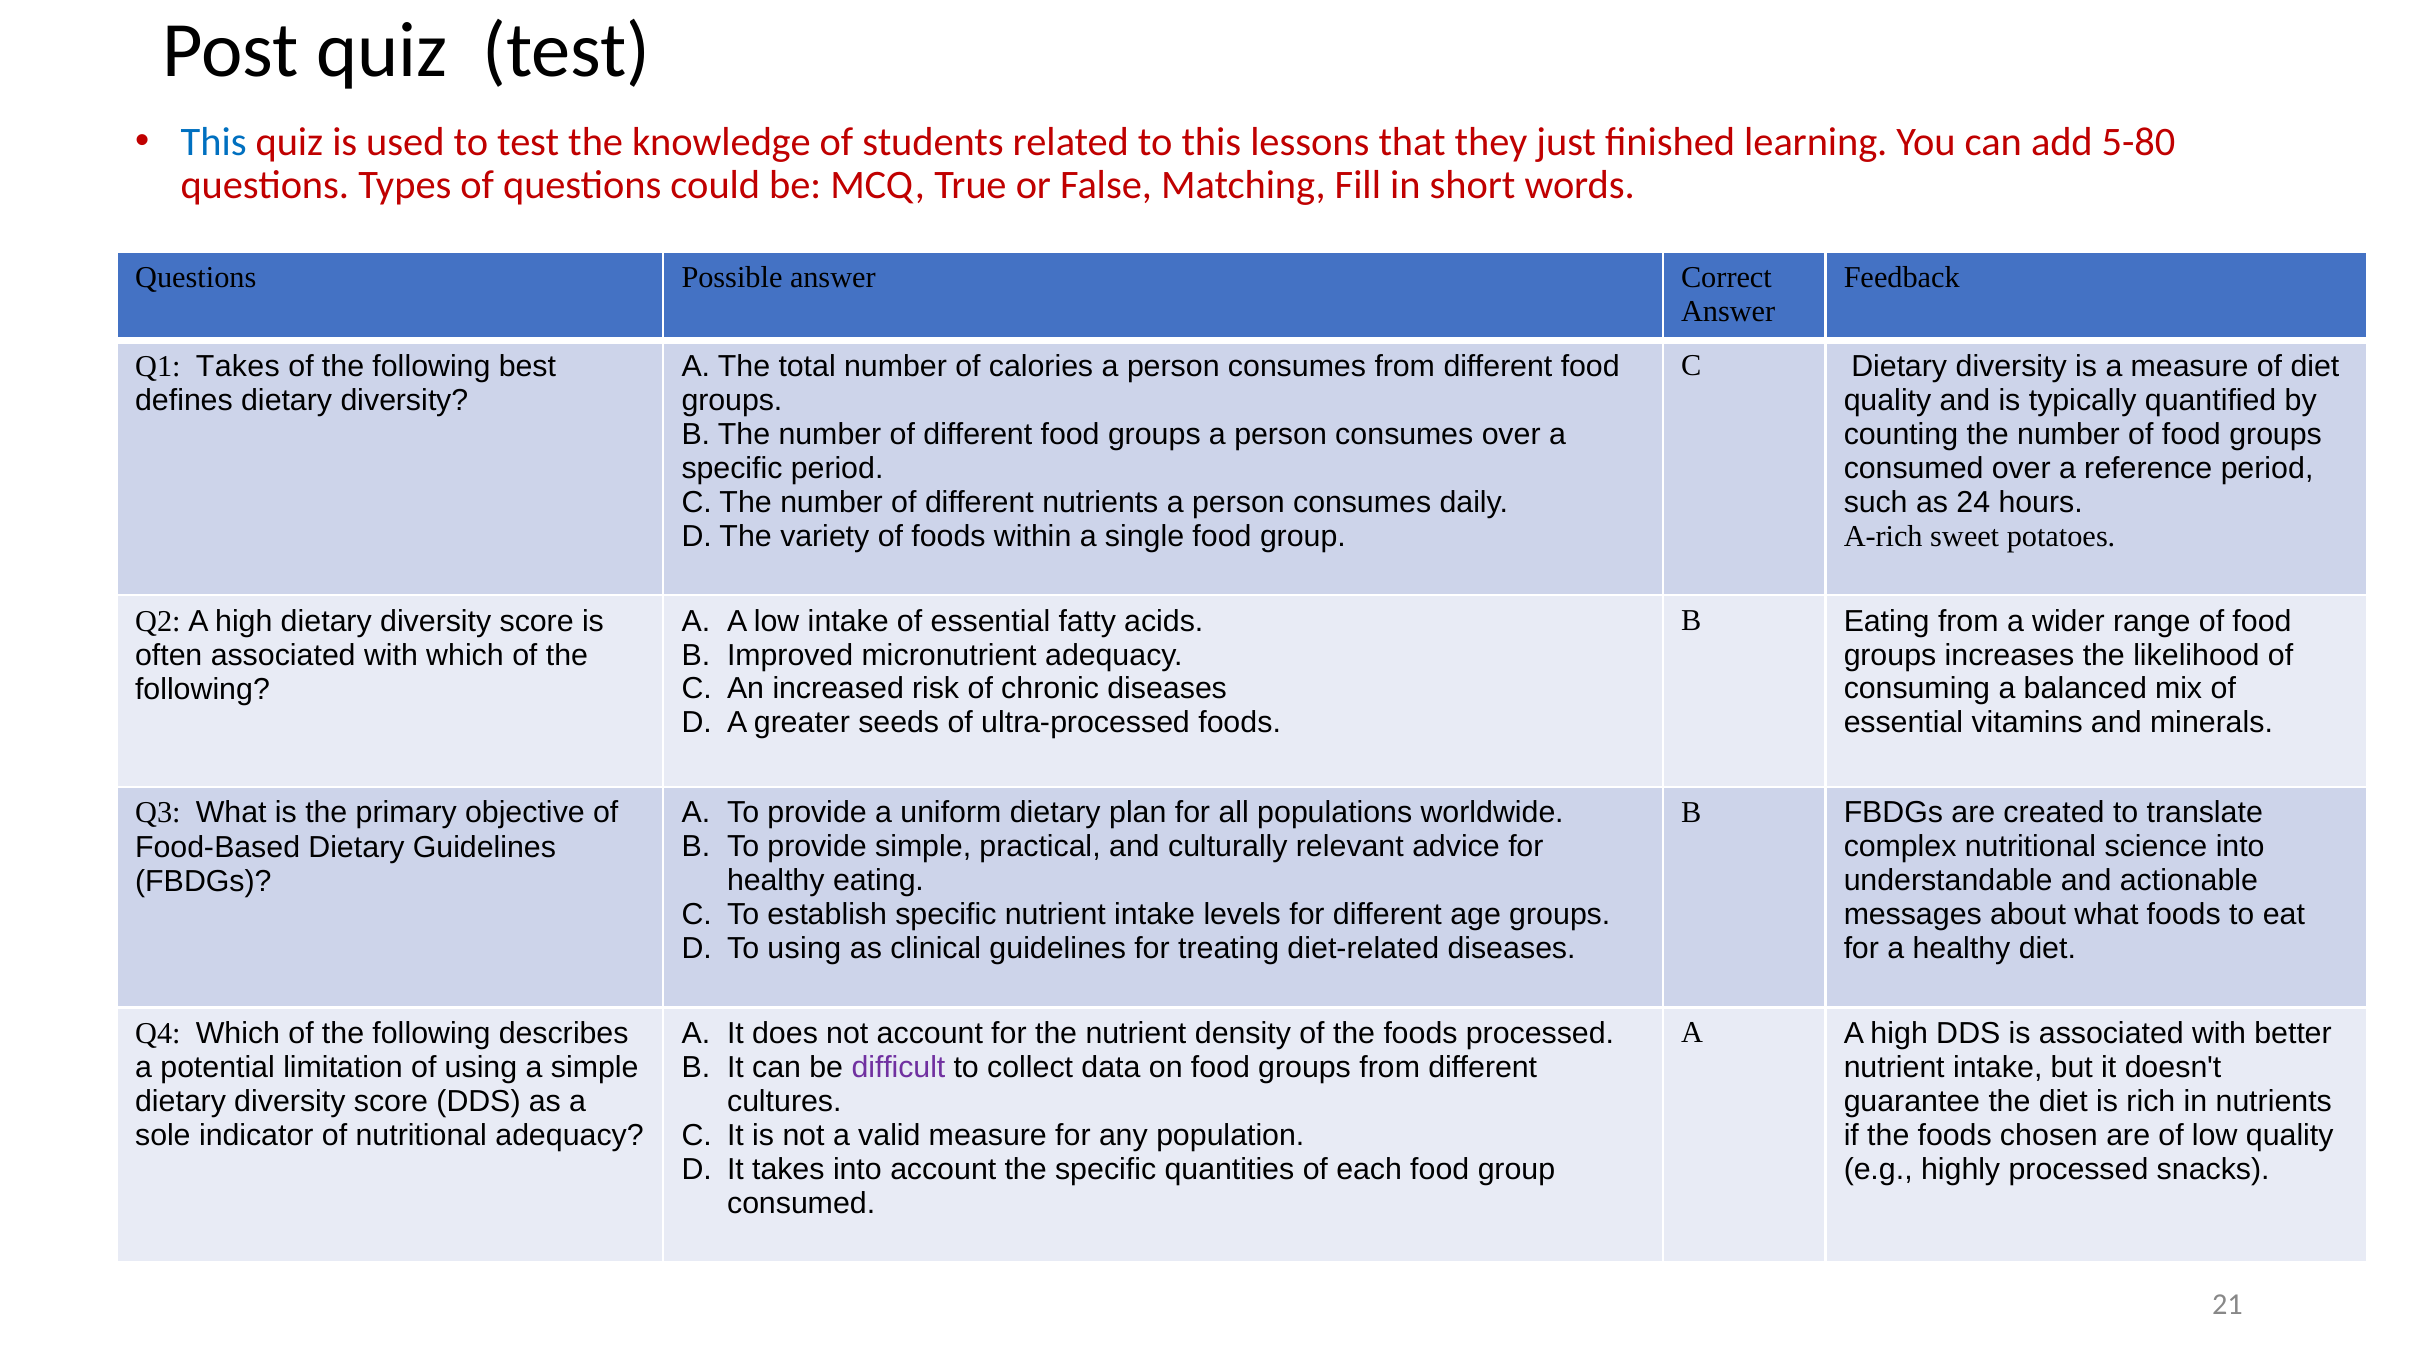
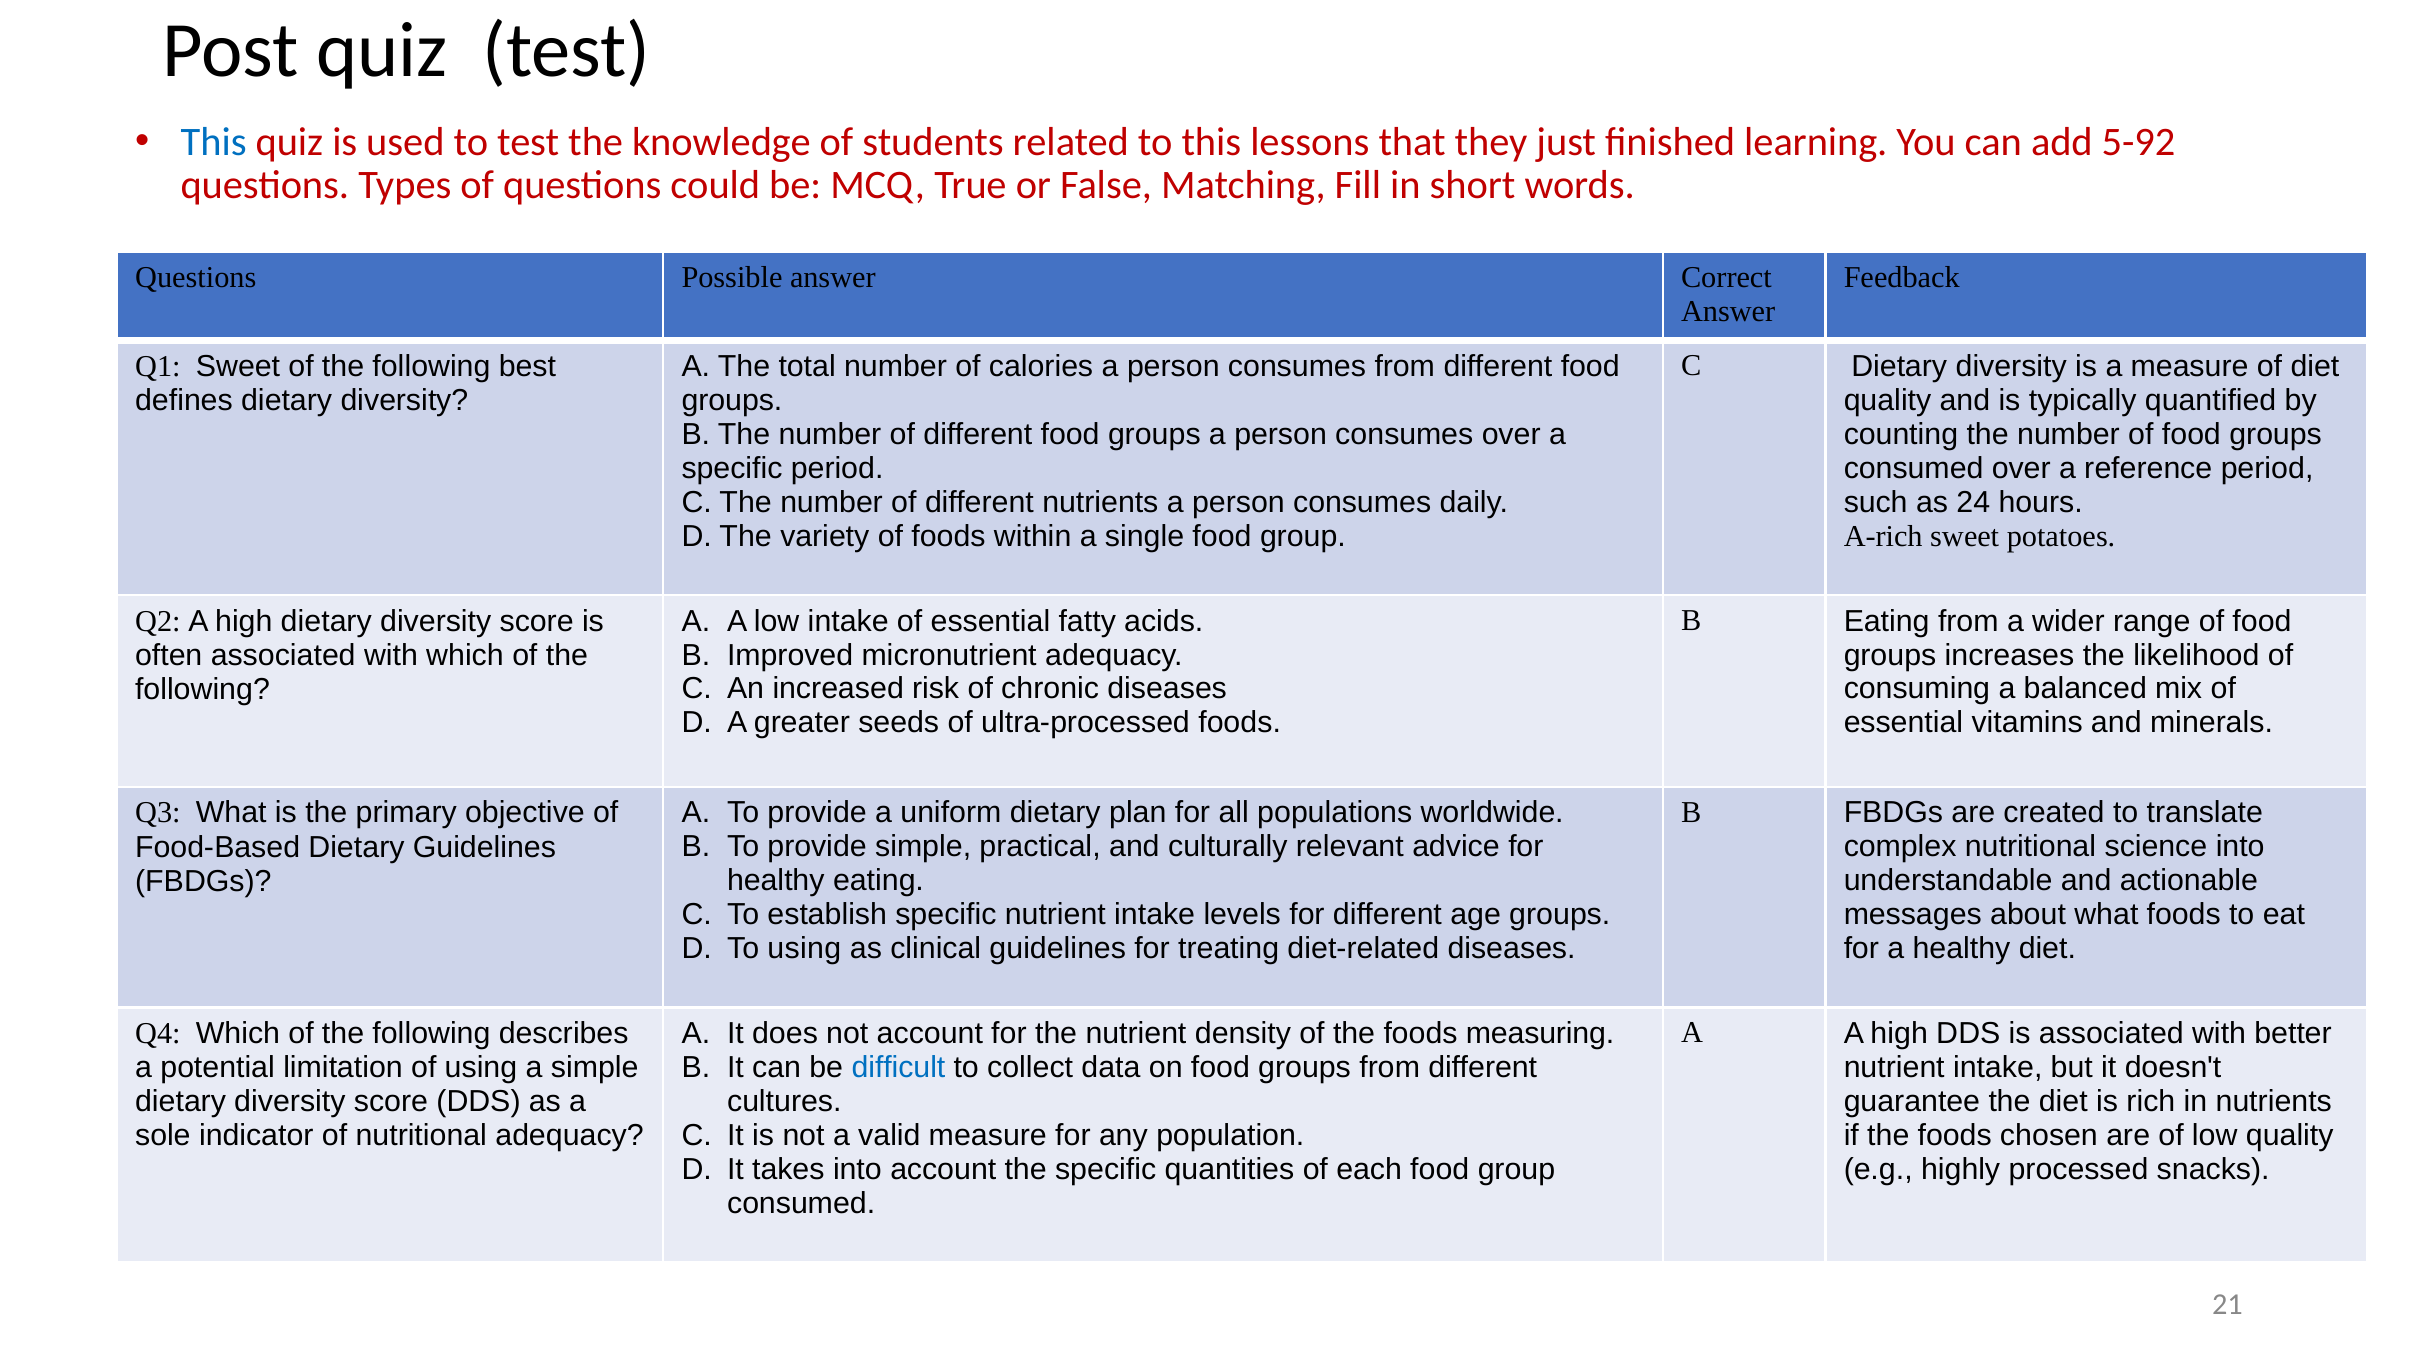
5-80: 5-80 -> 5-92
Q1 Takes: Takes -> Sweet
foods processed: processed -> measuring
difficult colour: purple -> blue
